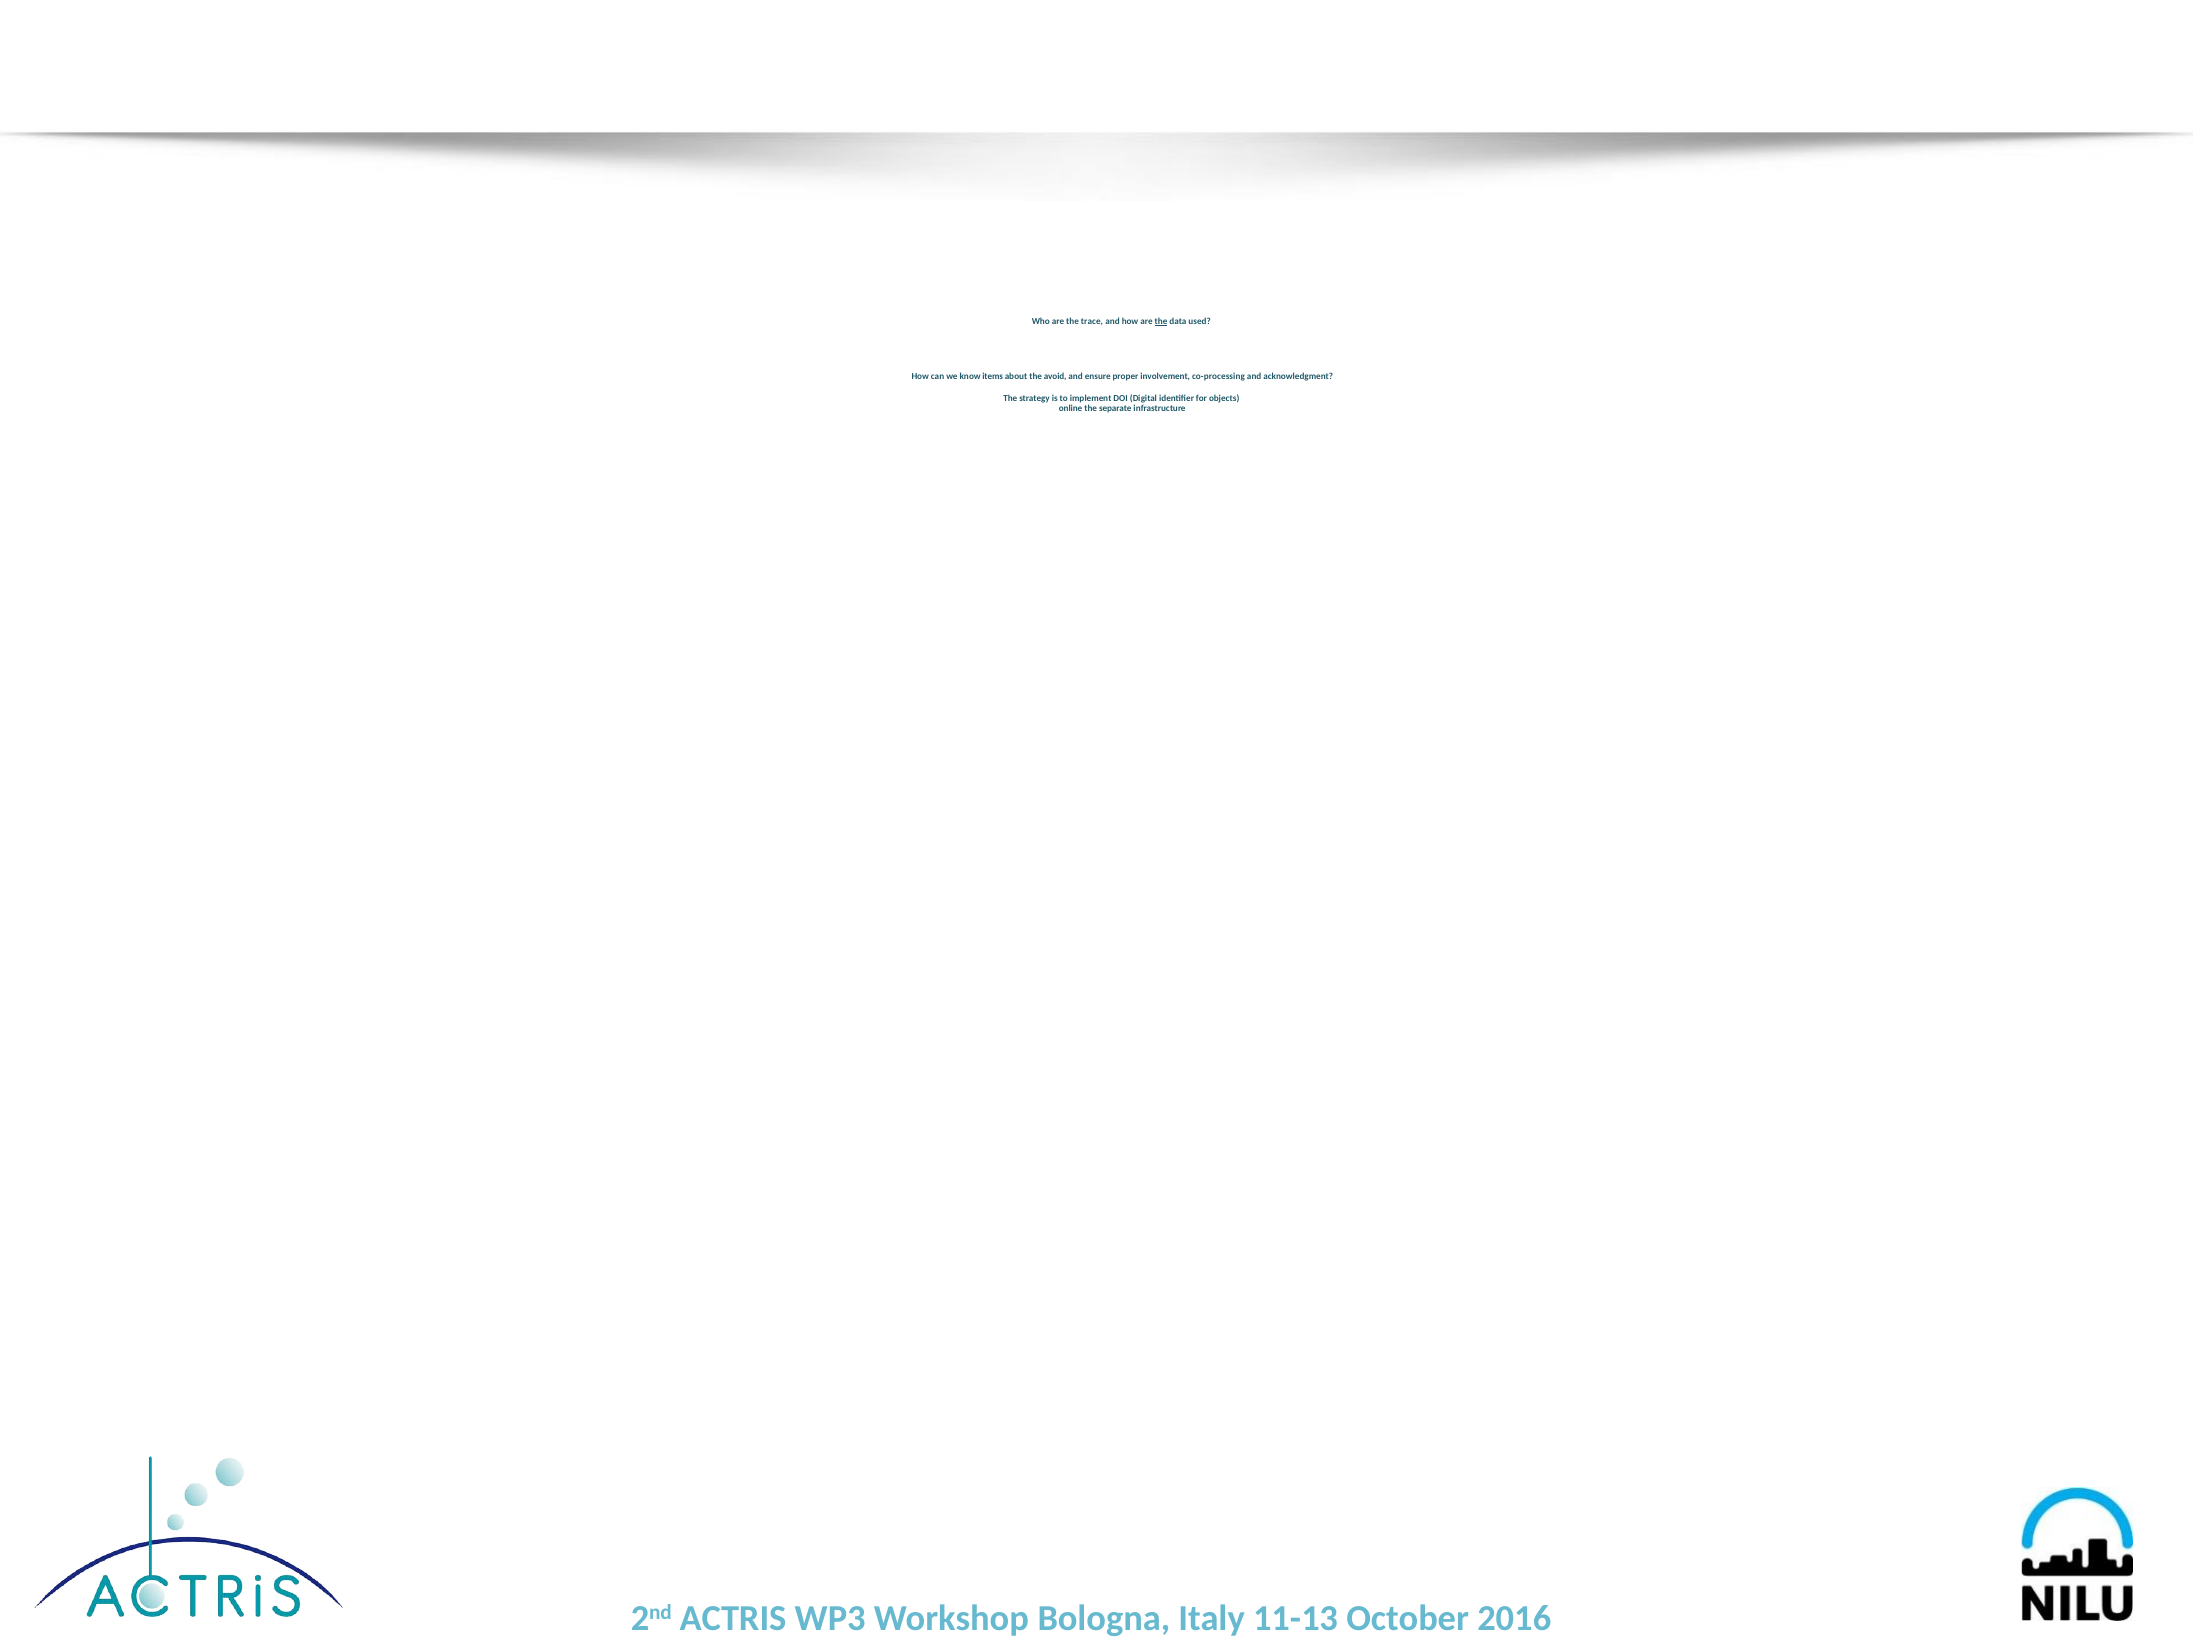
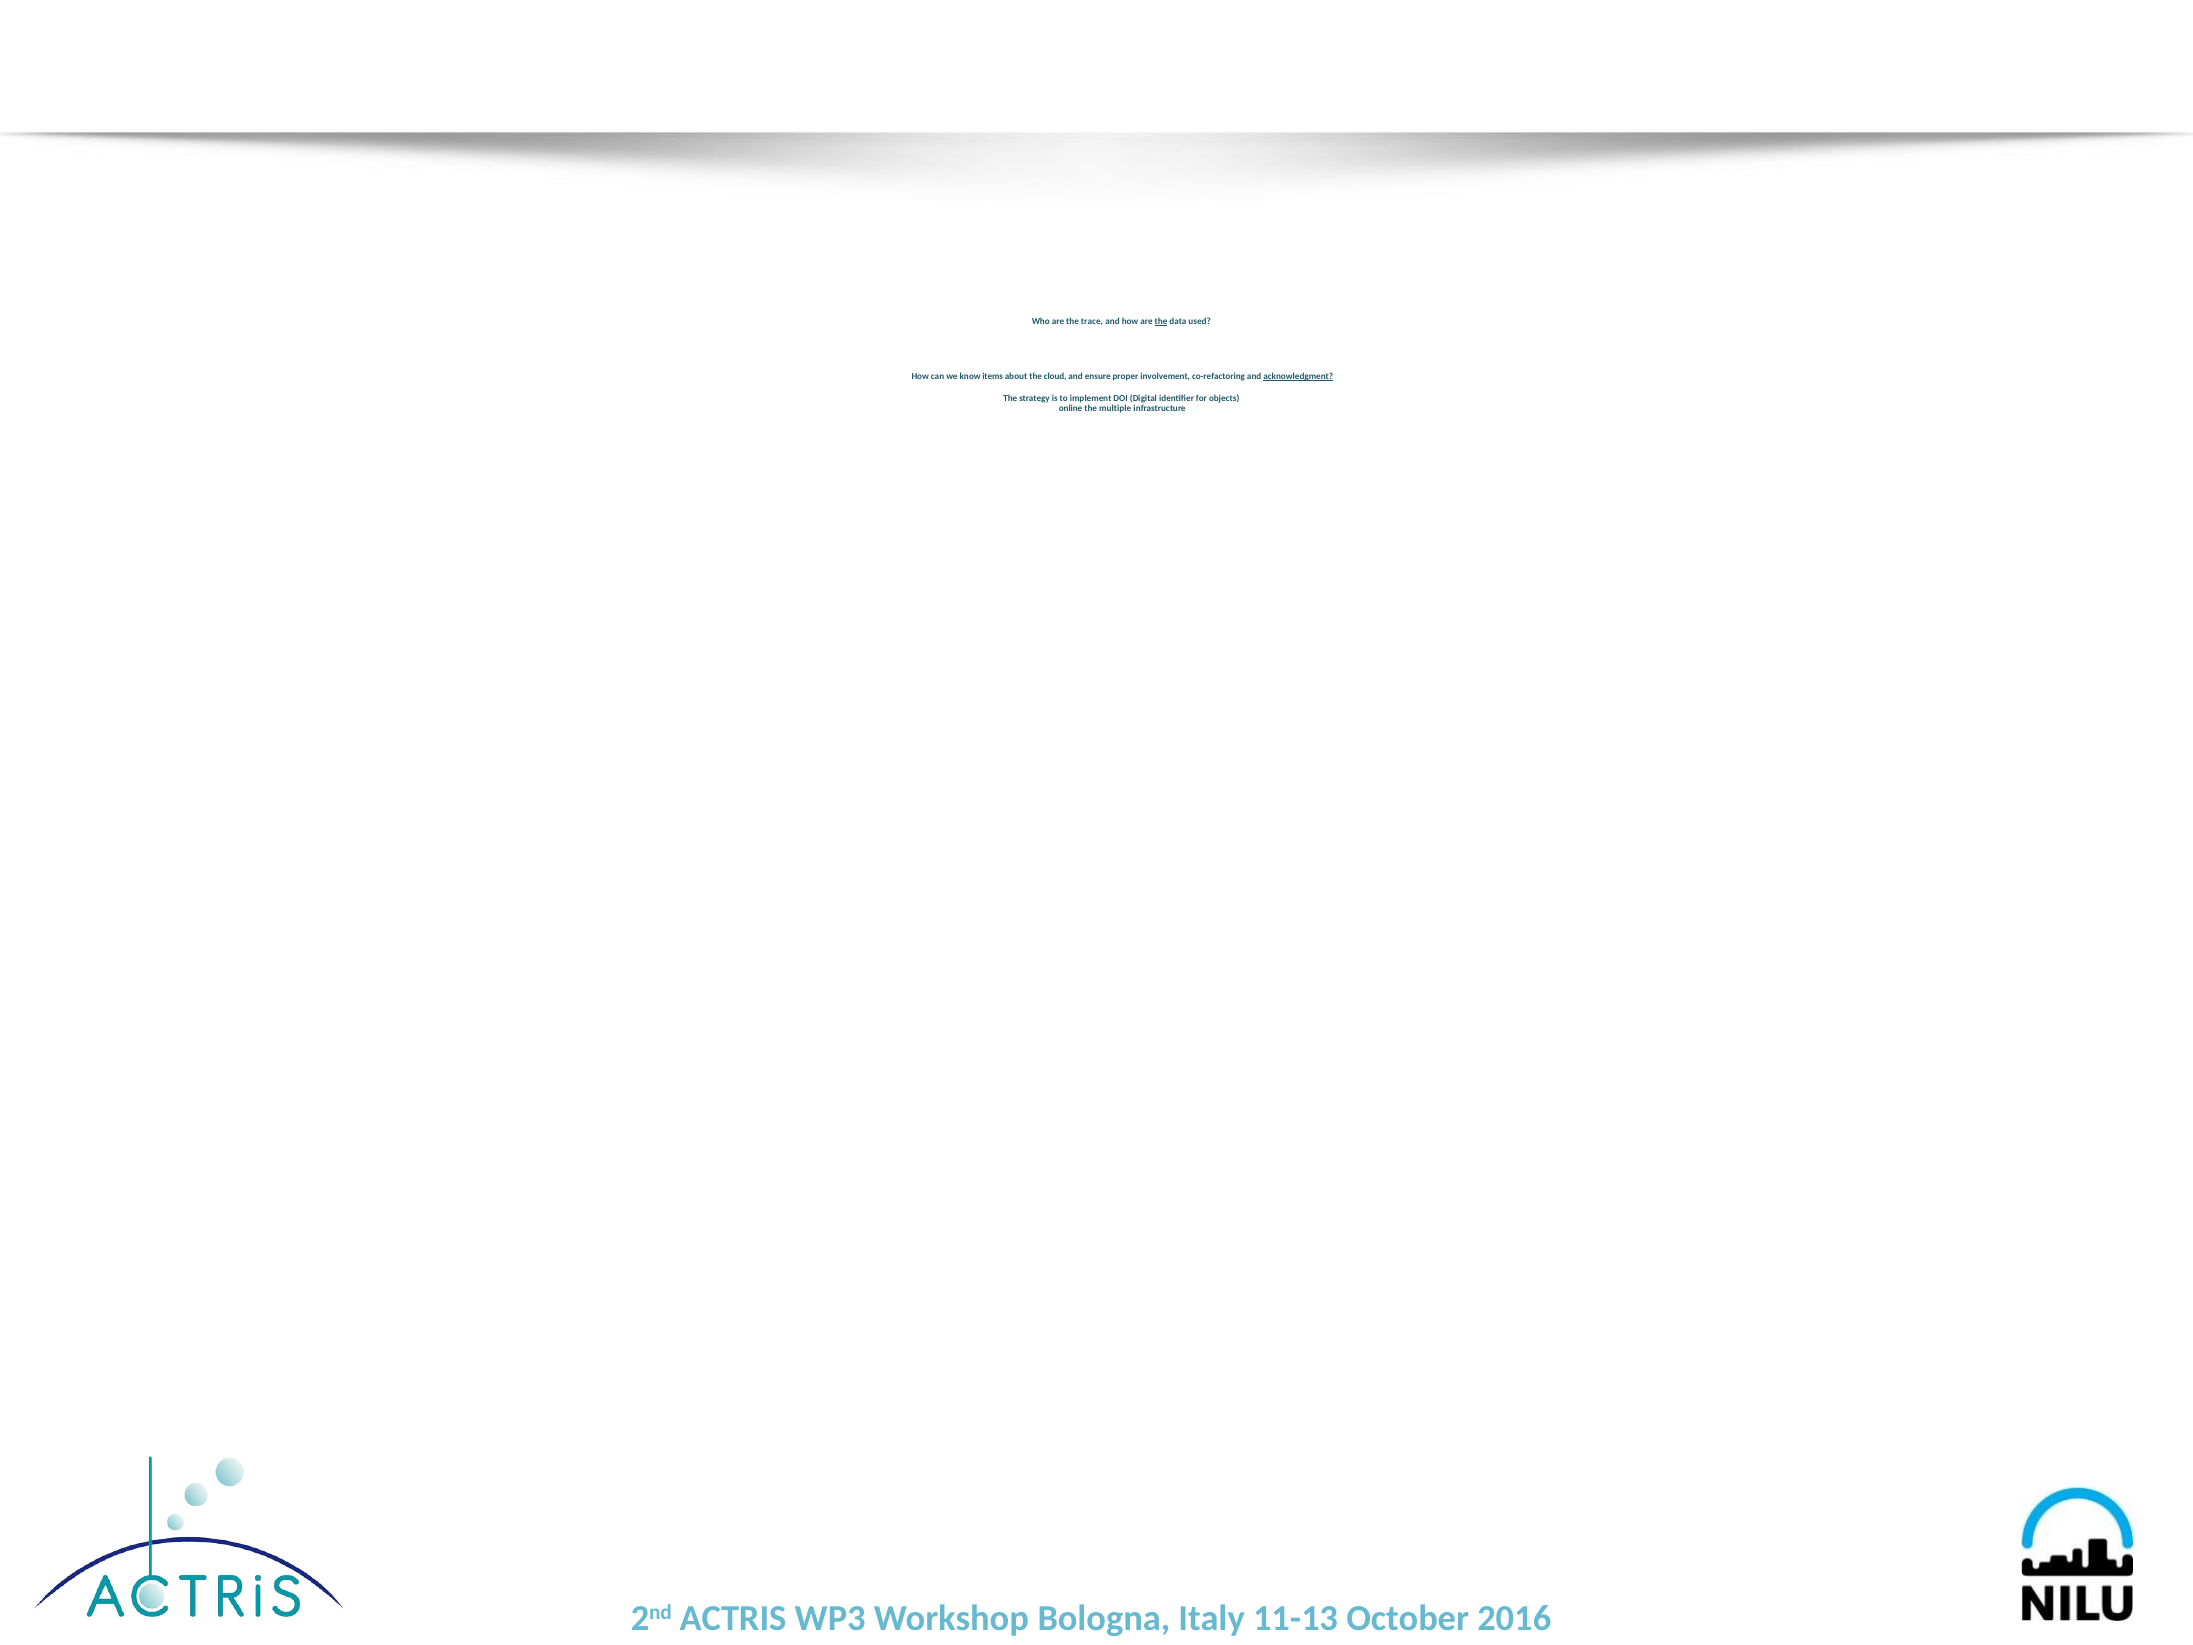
avoid: avoid -> cloud
co-processing: co-processing -> co-refactoring
acknowledgment underline: none -> present
separate: separate -> multiple
